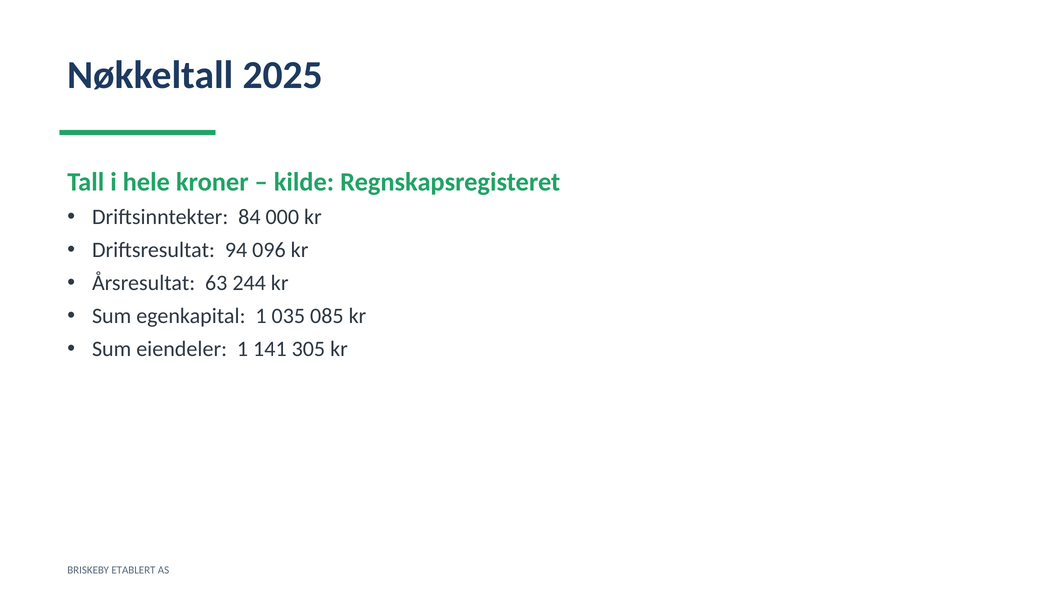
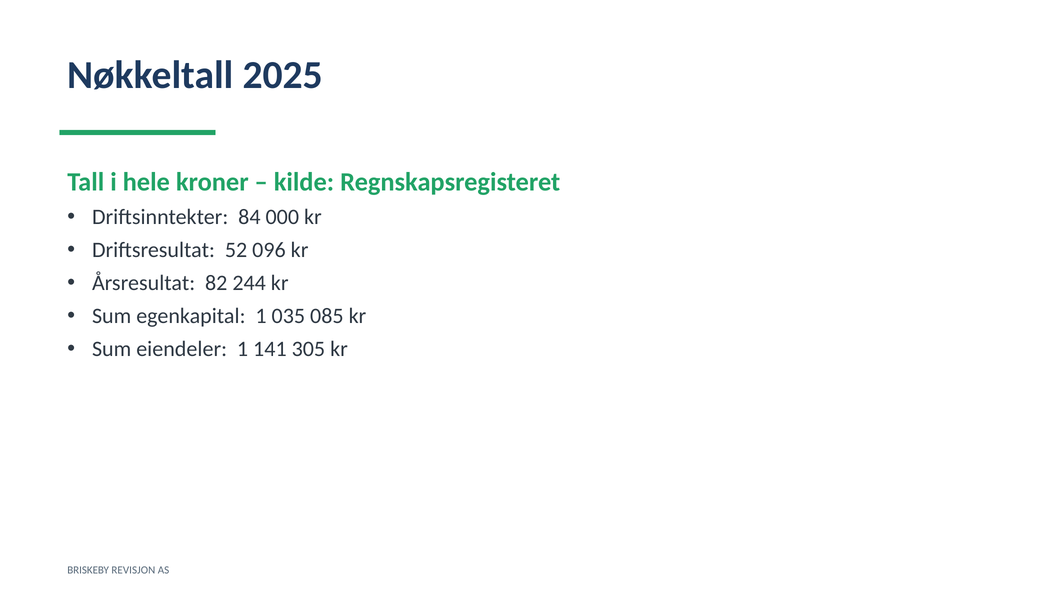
94: 94 -> 52
63: 63 -> 82
ETABLERT: ETABLERT -> REVISJON
